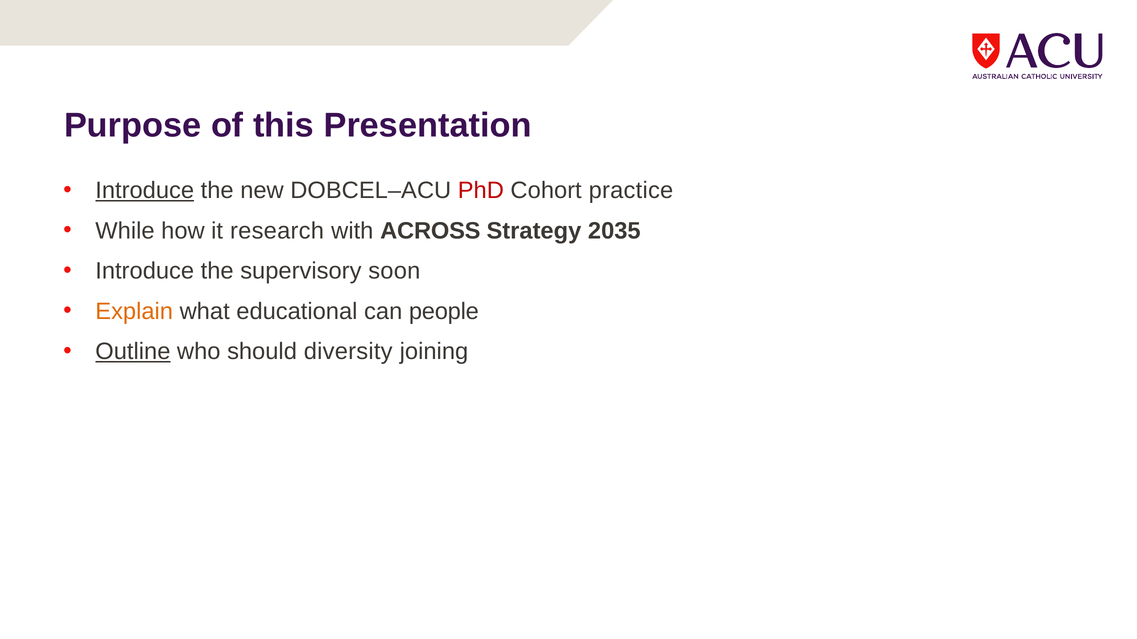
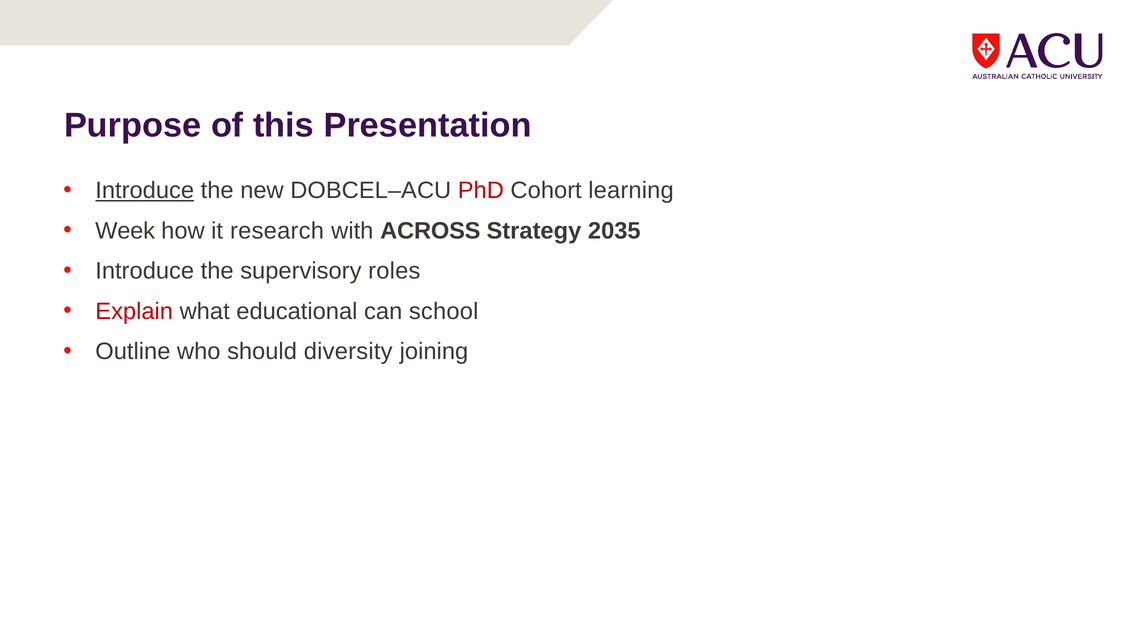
practice: practice -> learning
While: While -> Week
soon: soon -> roles
Explain colour: orange -> red
people: people -> school
Outline underline: present -> none
